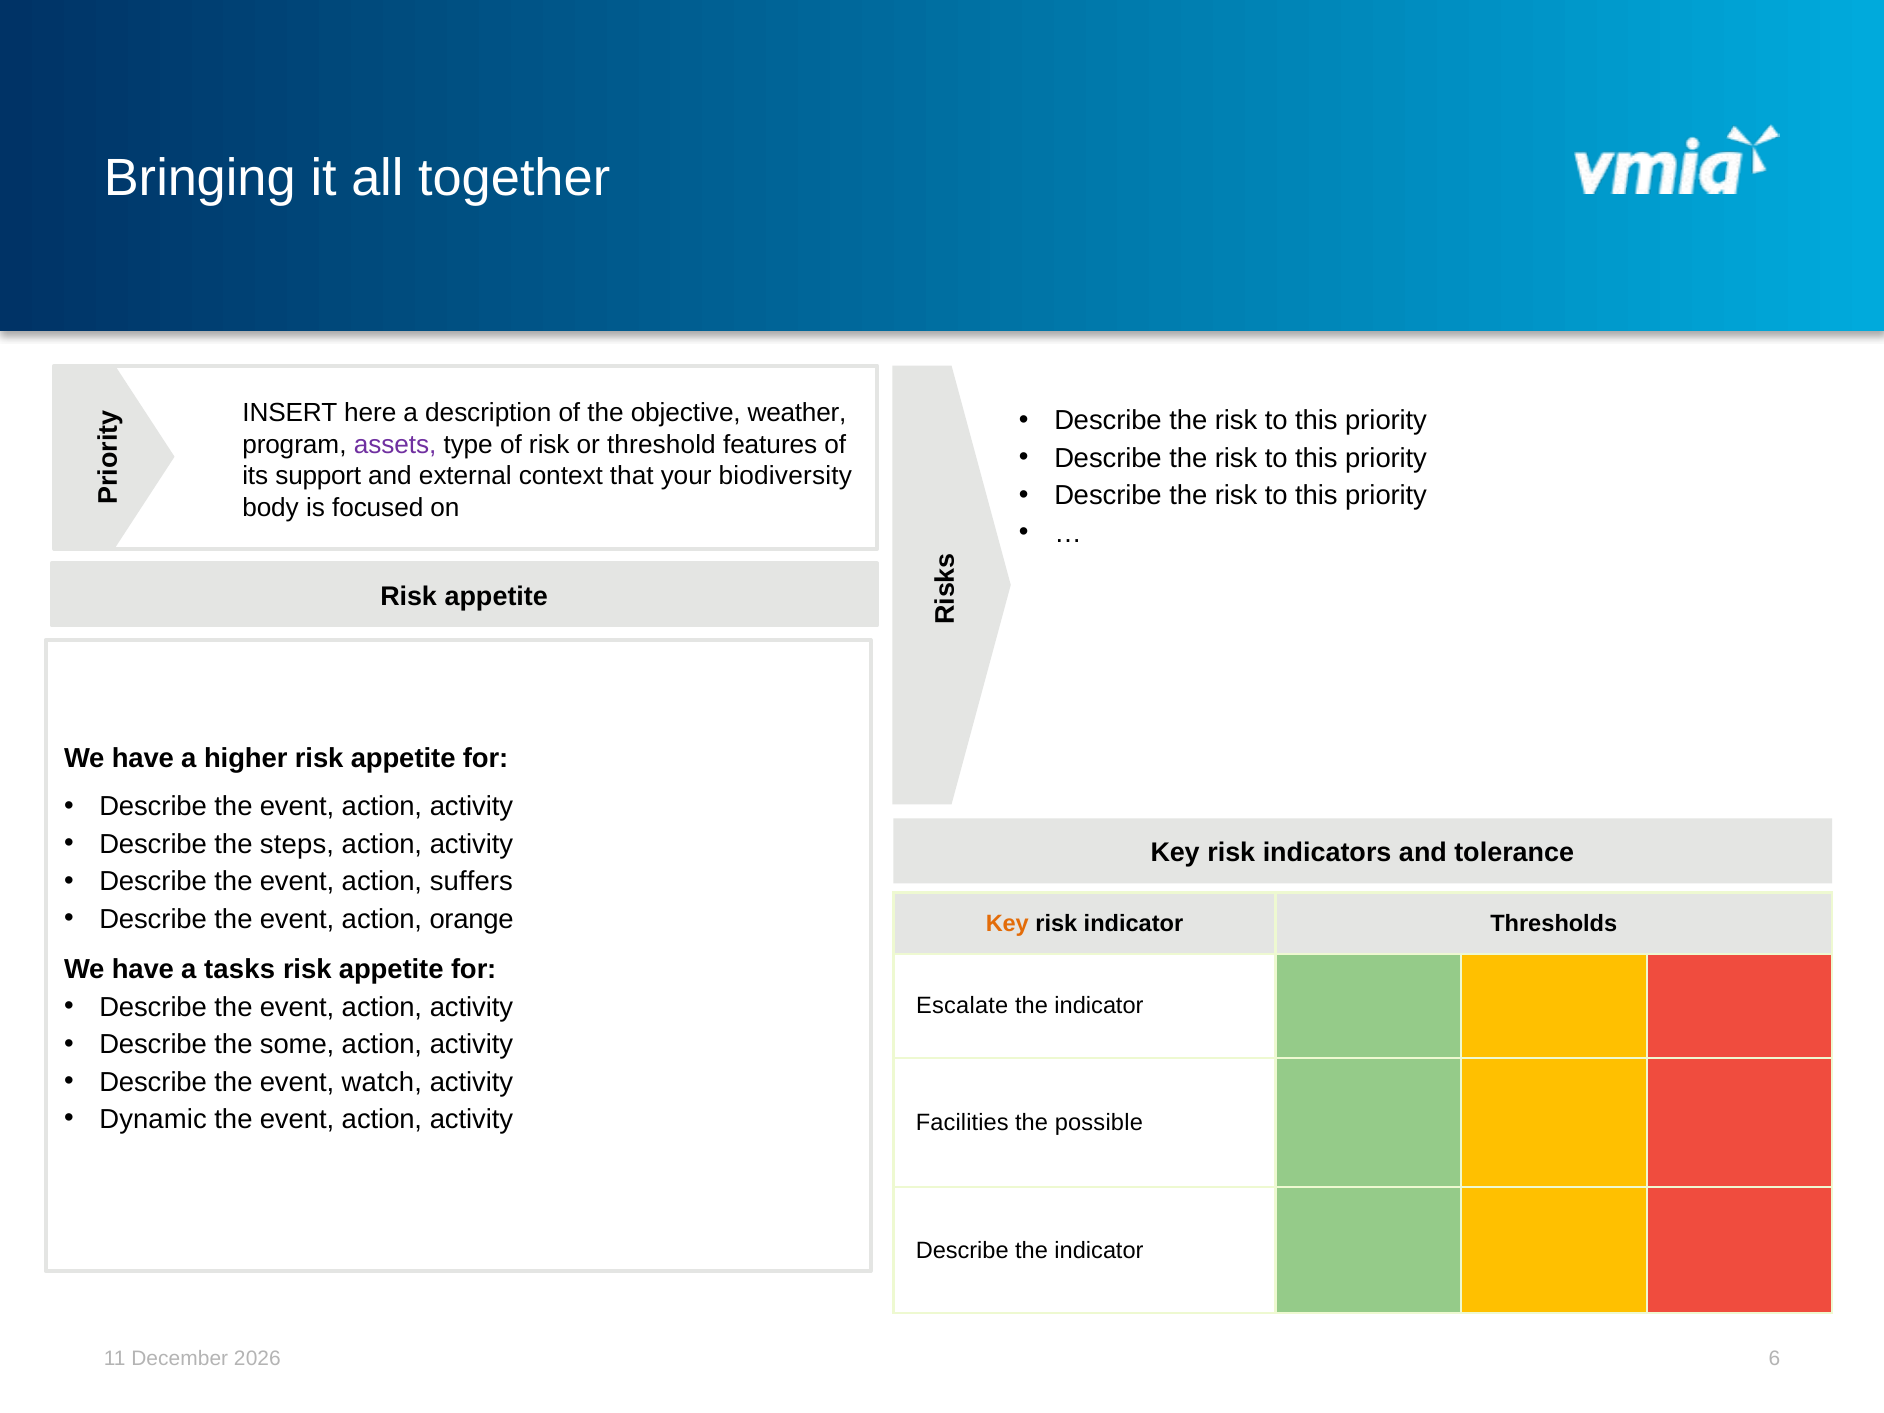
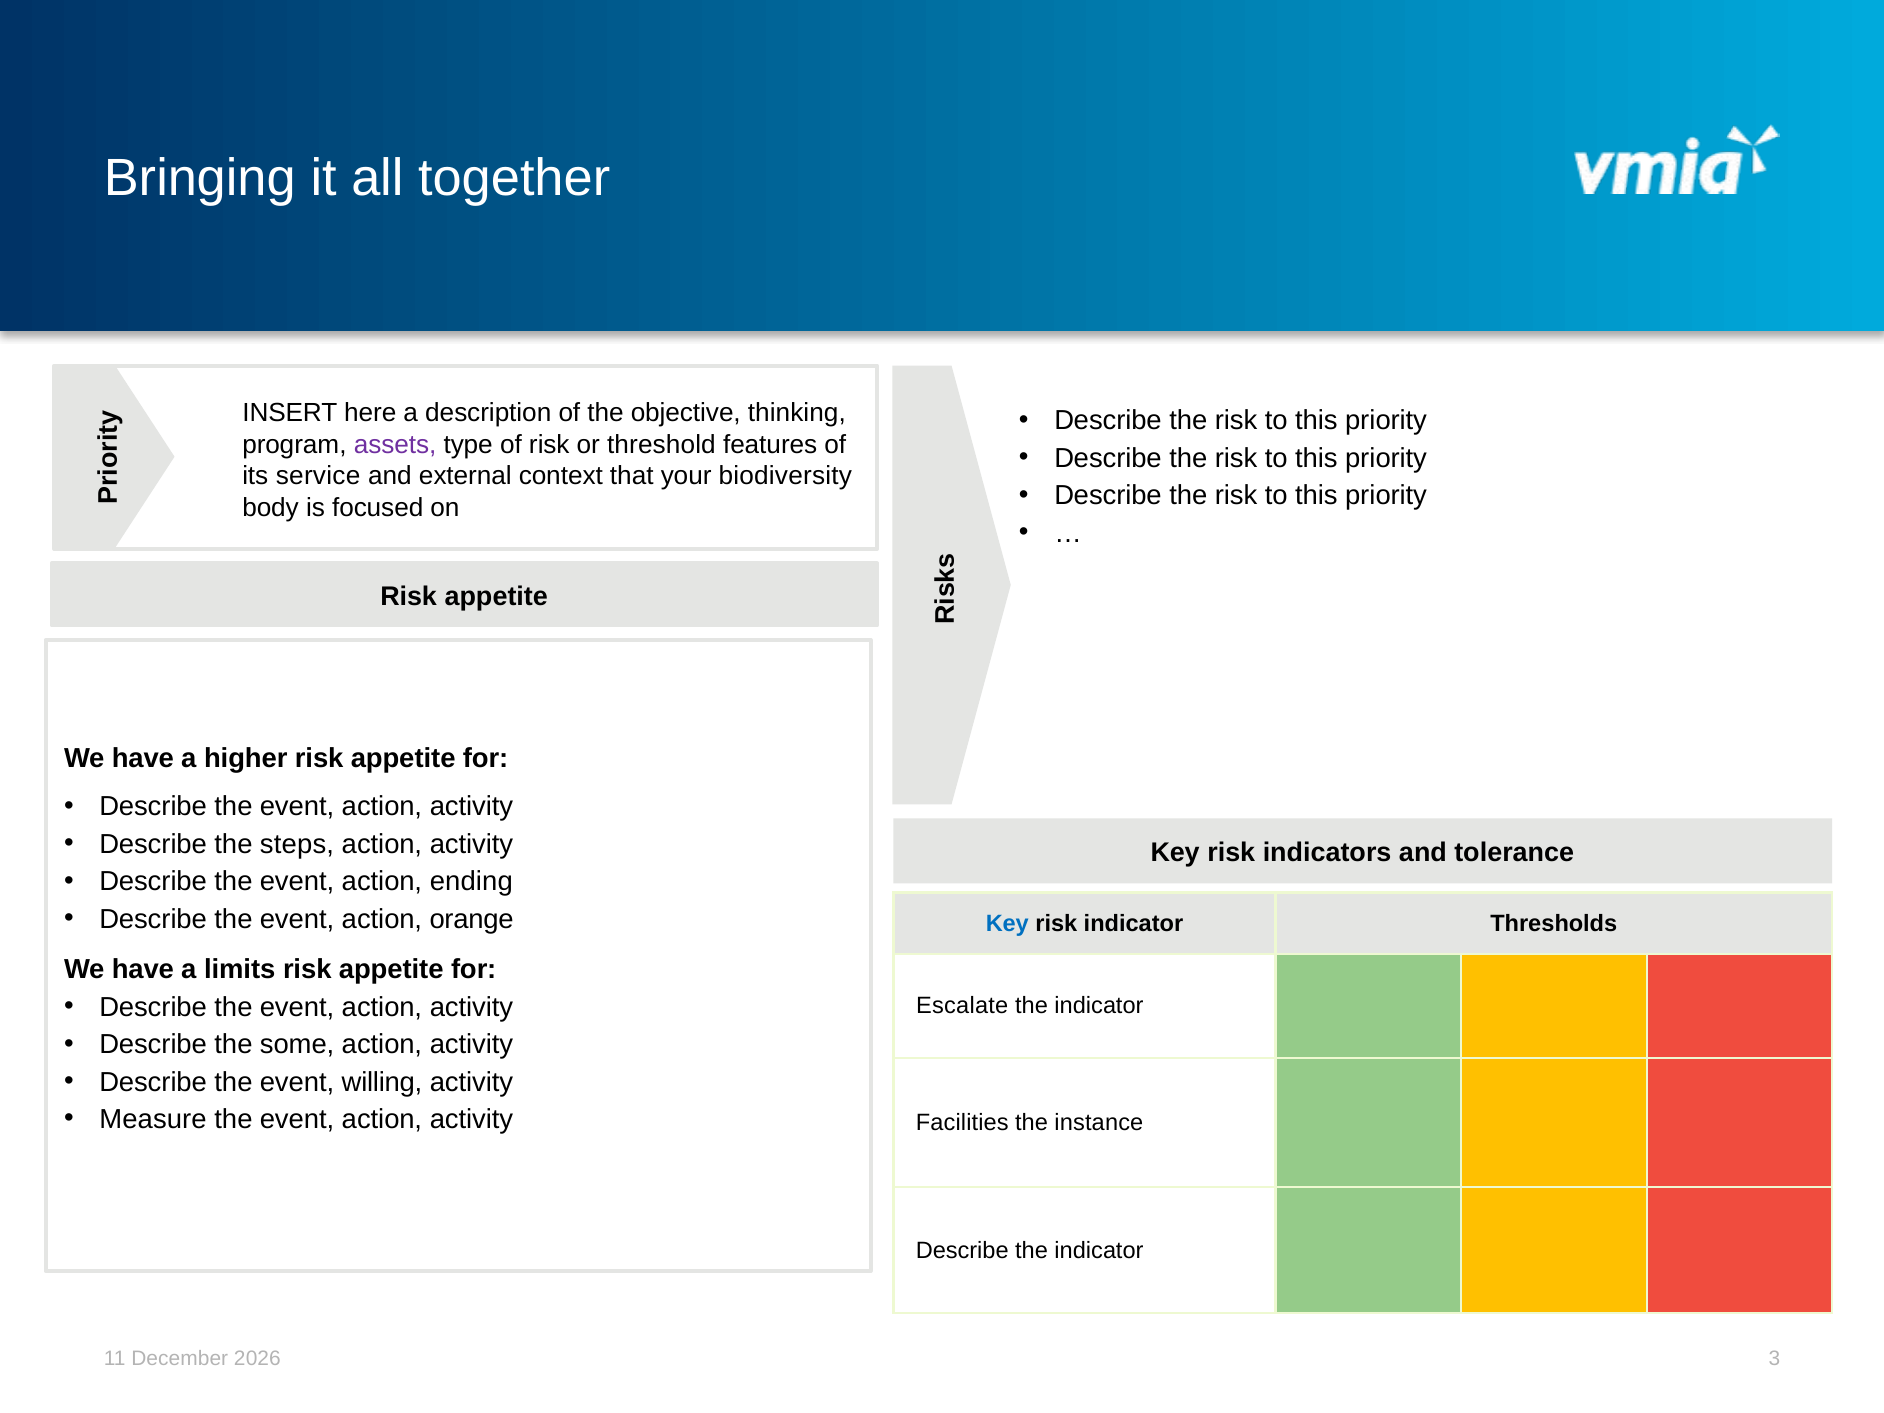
weather: weather -> thinking
support: support -> service
suffers: suffers -> ending
Key at (1007, 923) colour: orange -> blue
tasks: tasks -> limits
watch: watch -> willing
Dynamic: Dynamic -> Measure
possible: possible -> instance
6: 6 -> 3
